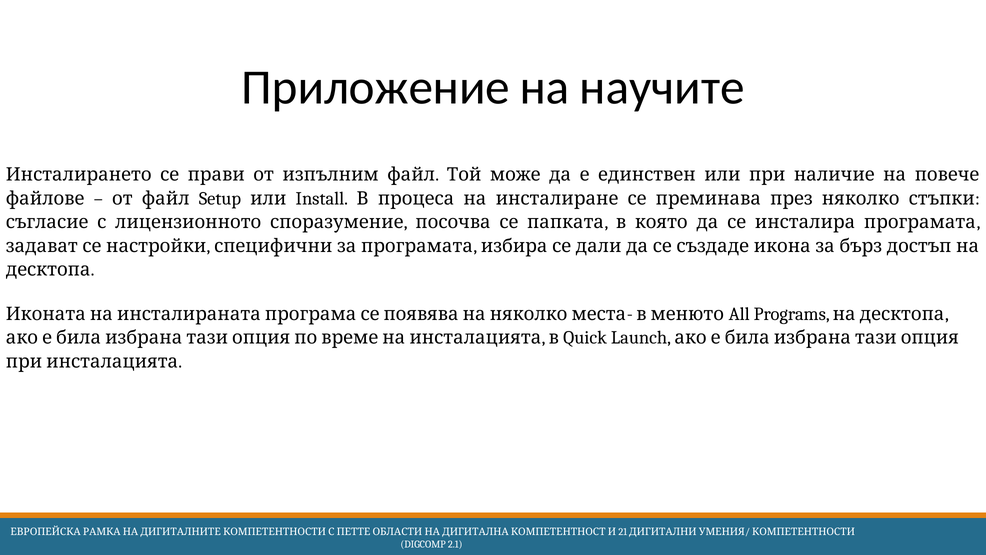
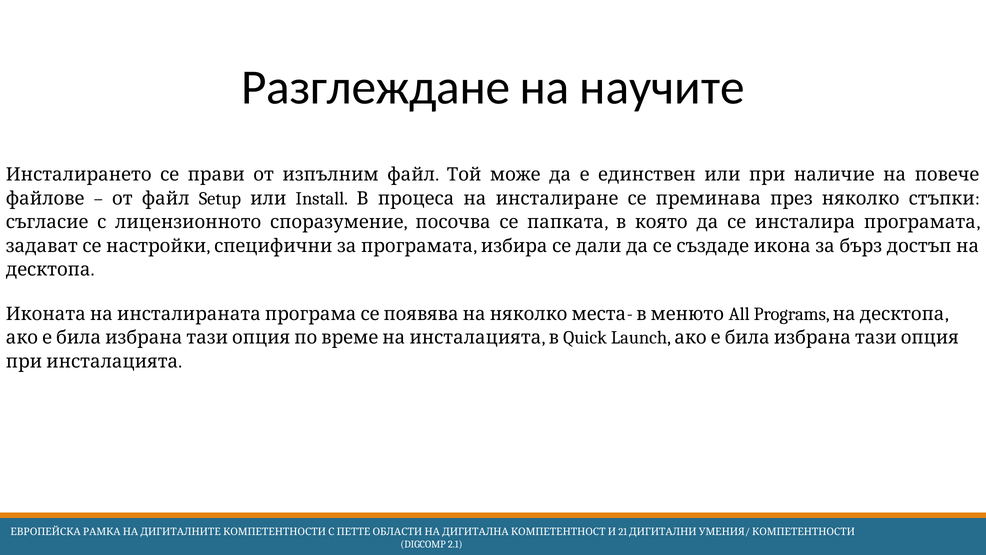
Приложение: Приложение -> Разглеждане
